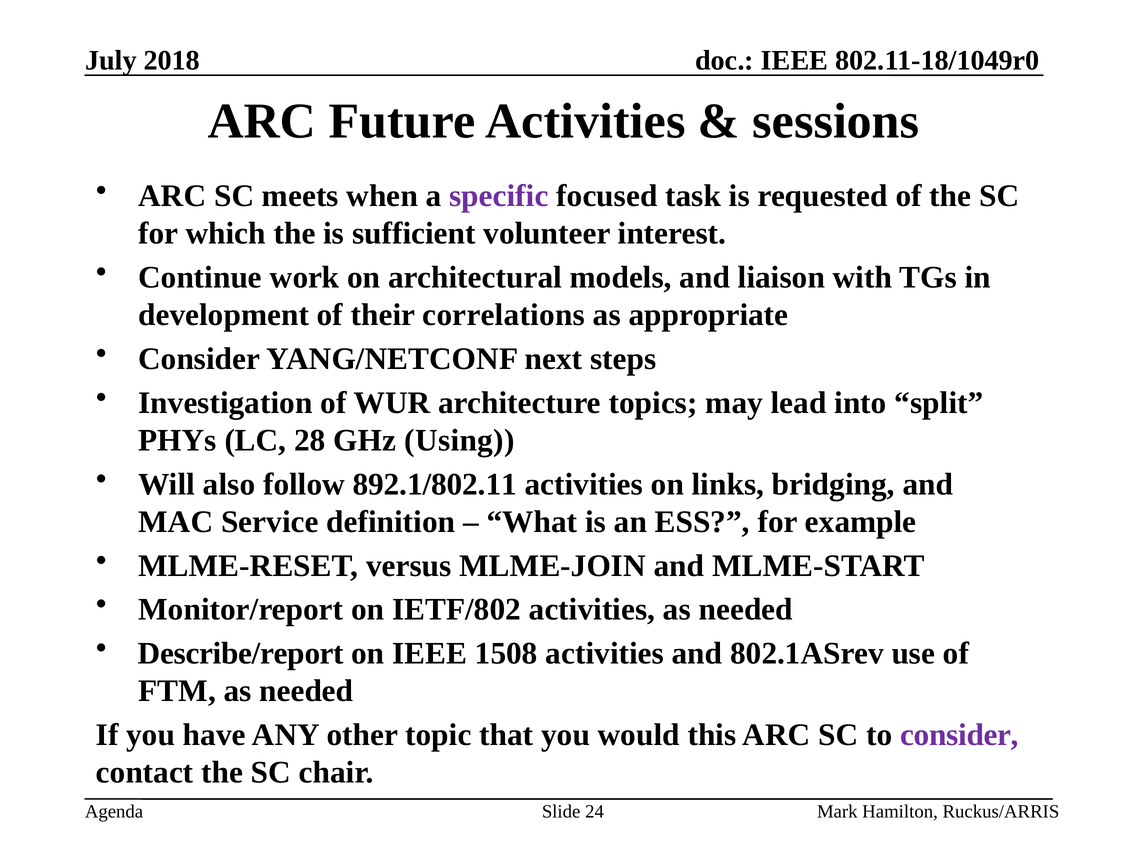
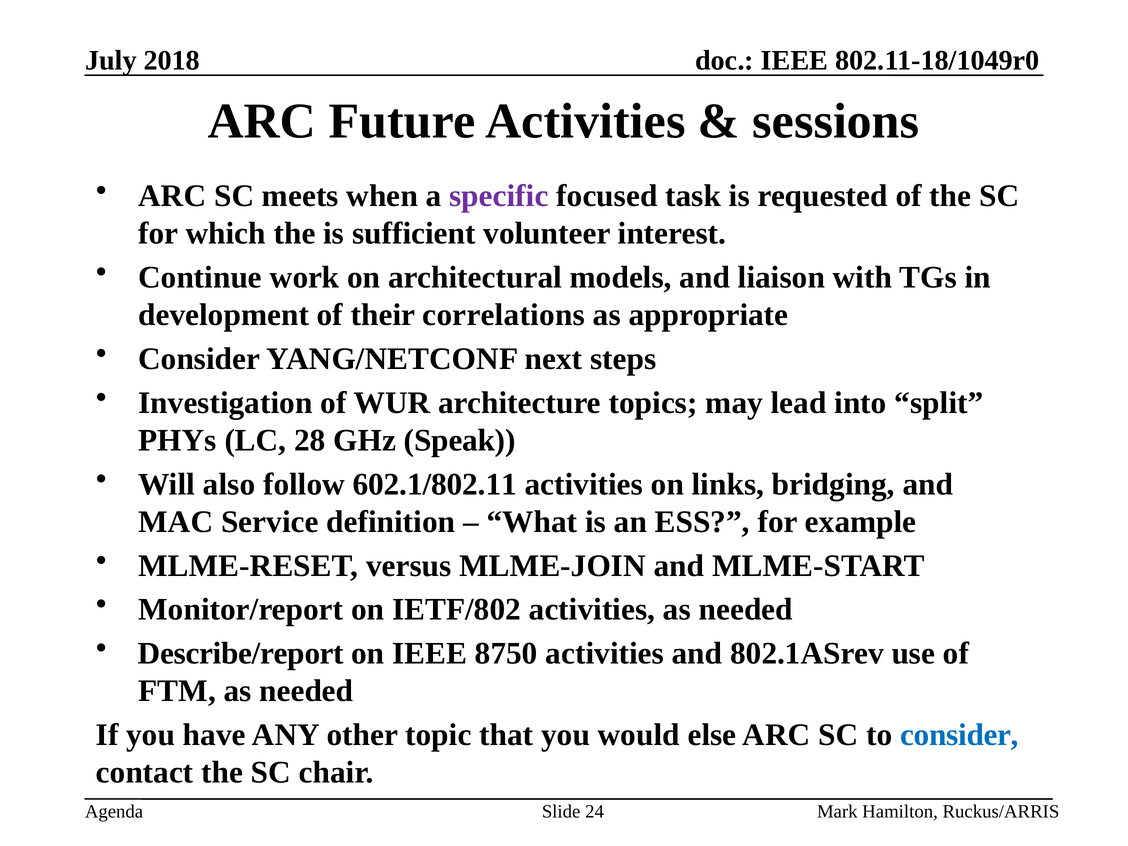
Using: Using -> Speak
892.1/802.11: 892.1/802.11 -> 602.1/802.11
1508: 1508 -> 8750
this: this -> else
consider at (959, 735) colour: purple -> blue
